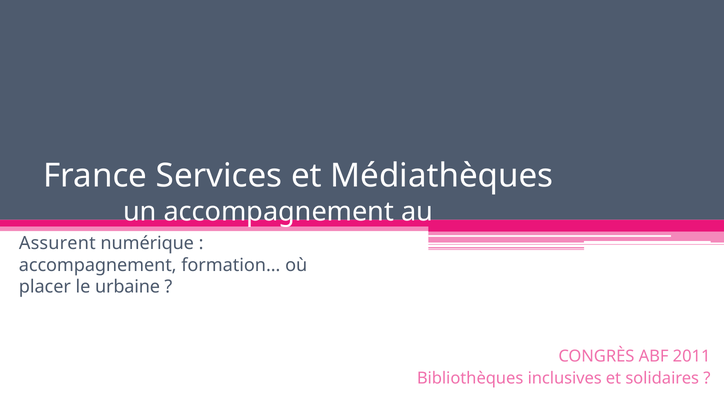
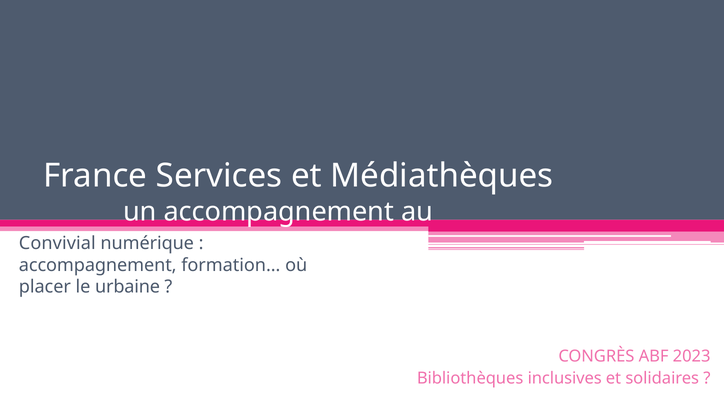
Assurent: Assurent -> Convivial
2011: 2011 -> 2023
